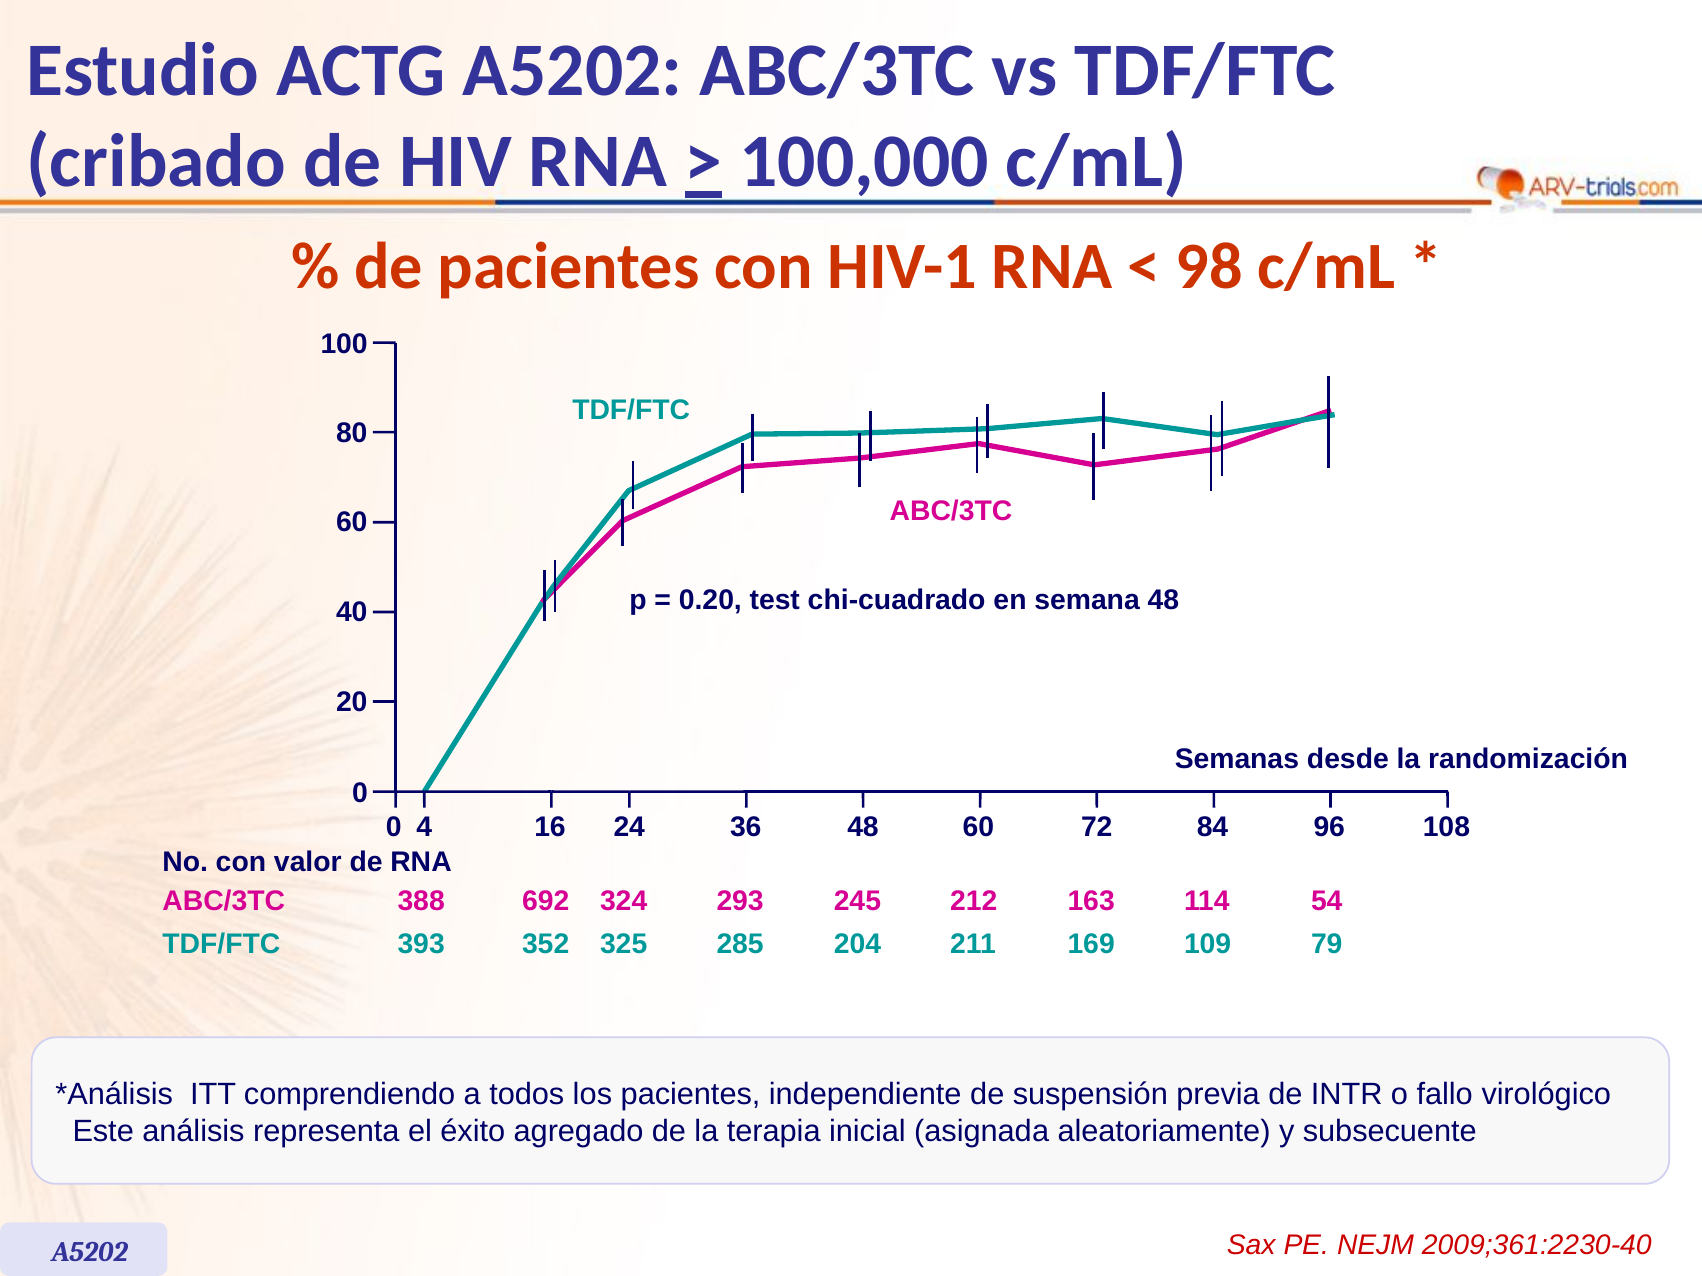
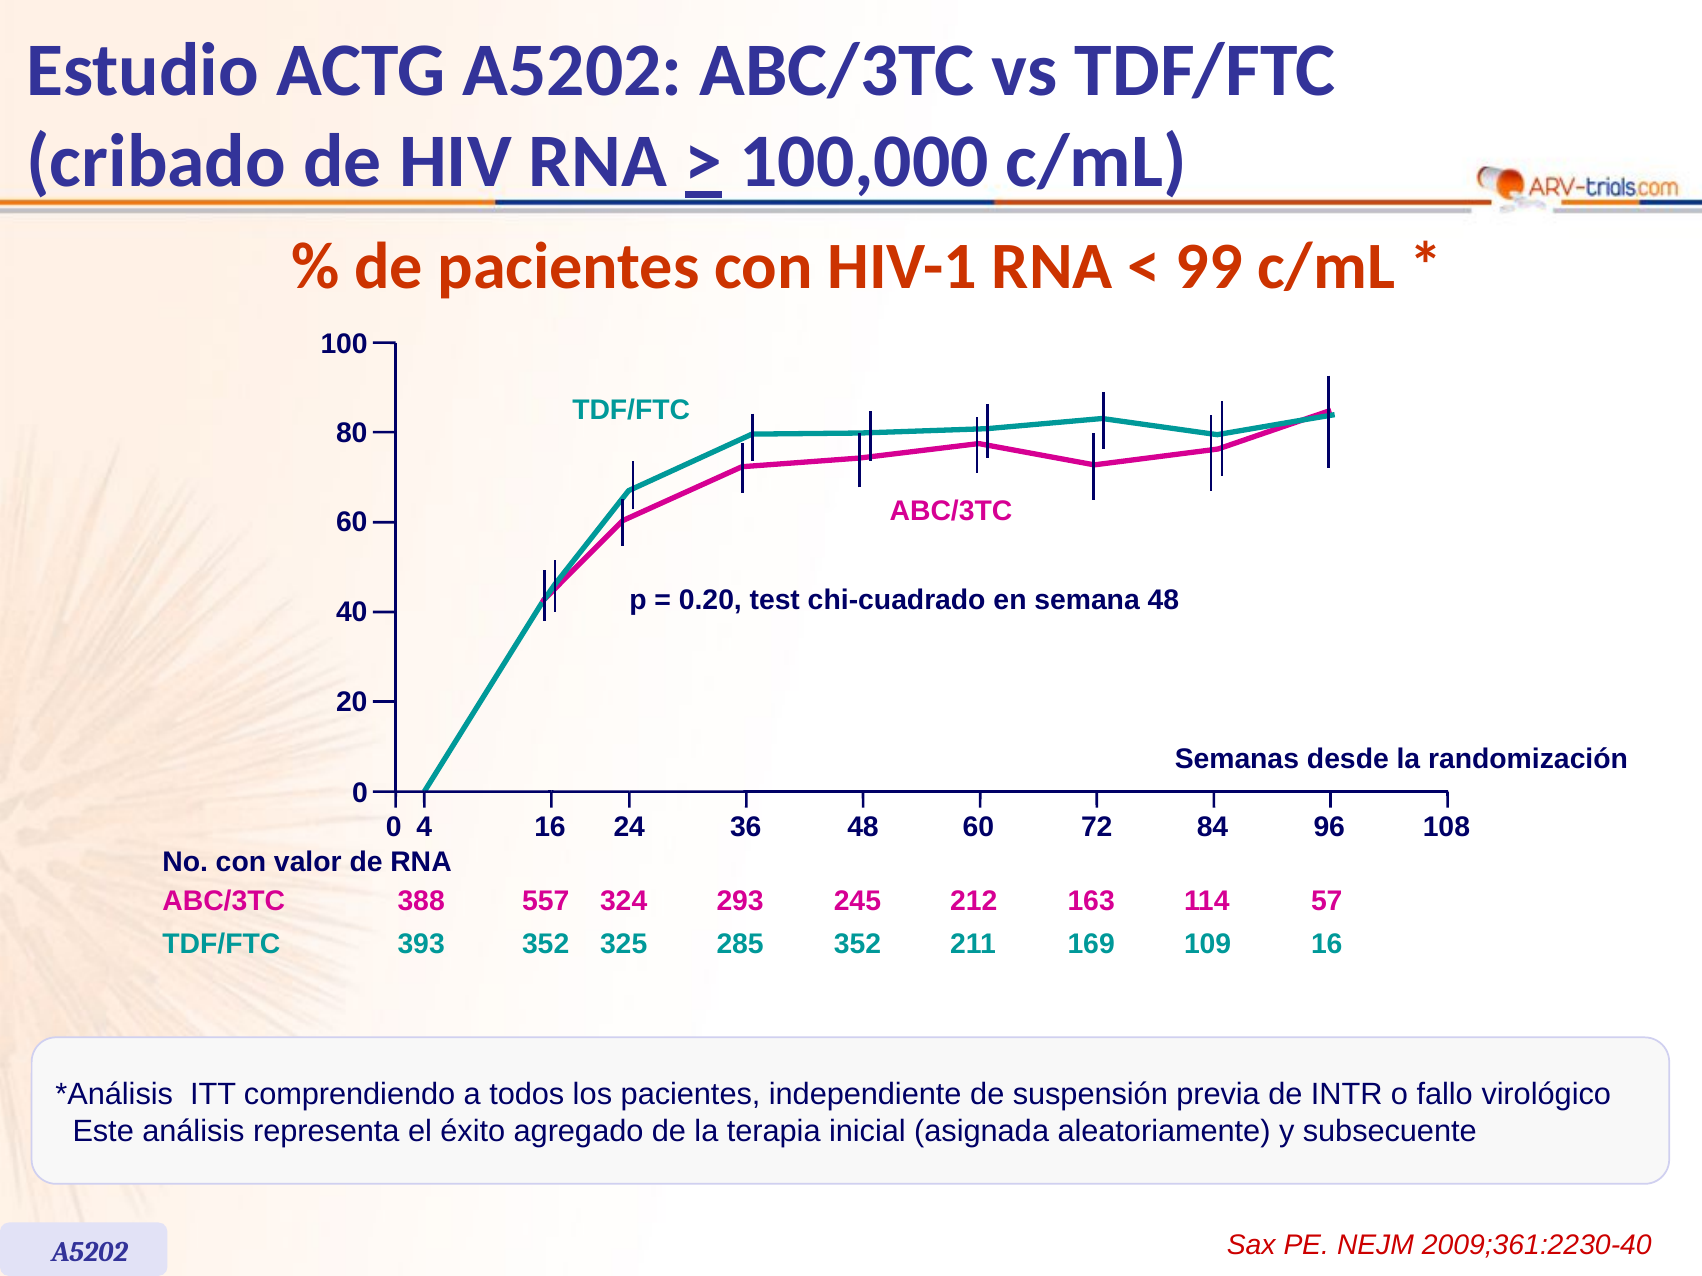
98: 98 -> 99
692: 692 -> 557
54: 54 -> 57
285 204: 204 -> 352
109 79: 79 -> 16
